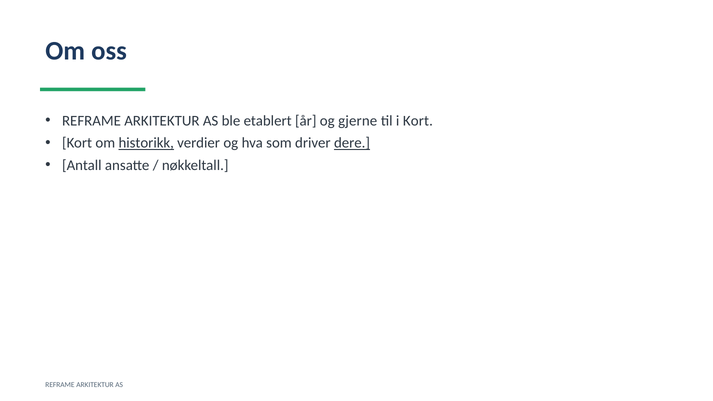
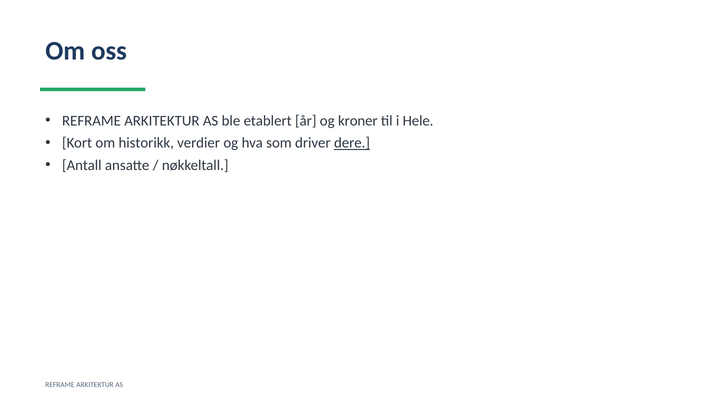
gjerne: gjerne -> kroner
i Kort: Kort -> Hele
historikk underline: present -> none
